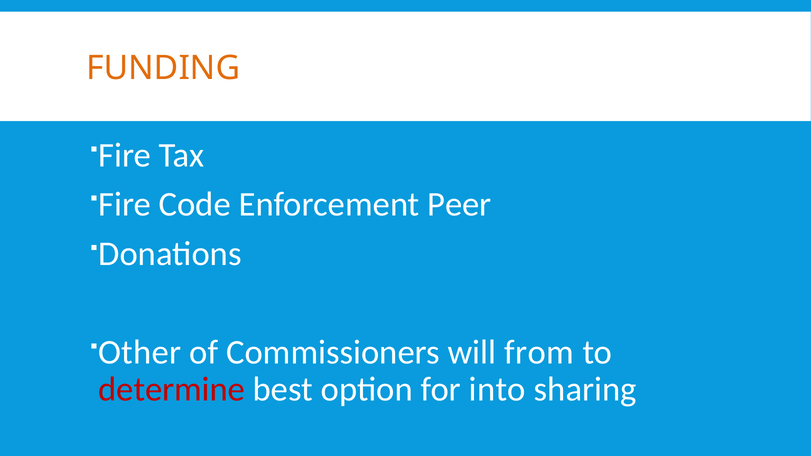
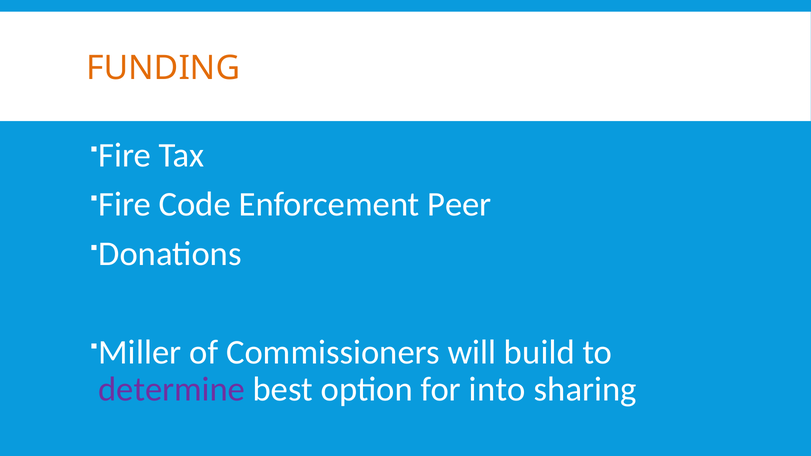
Other: Other -> Miller
from: from -> build
determine colour: red -> purple
